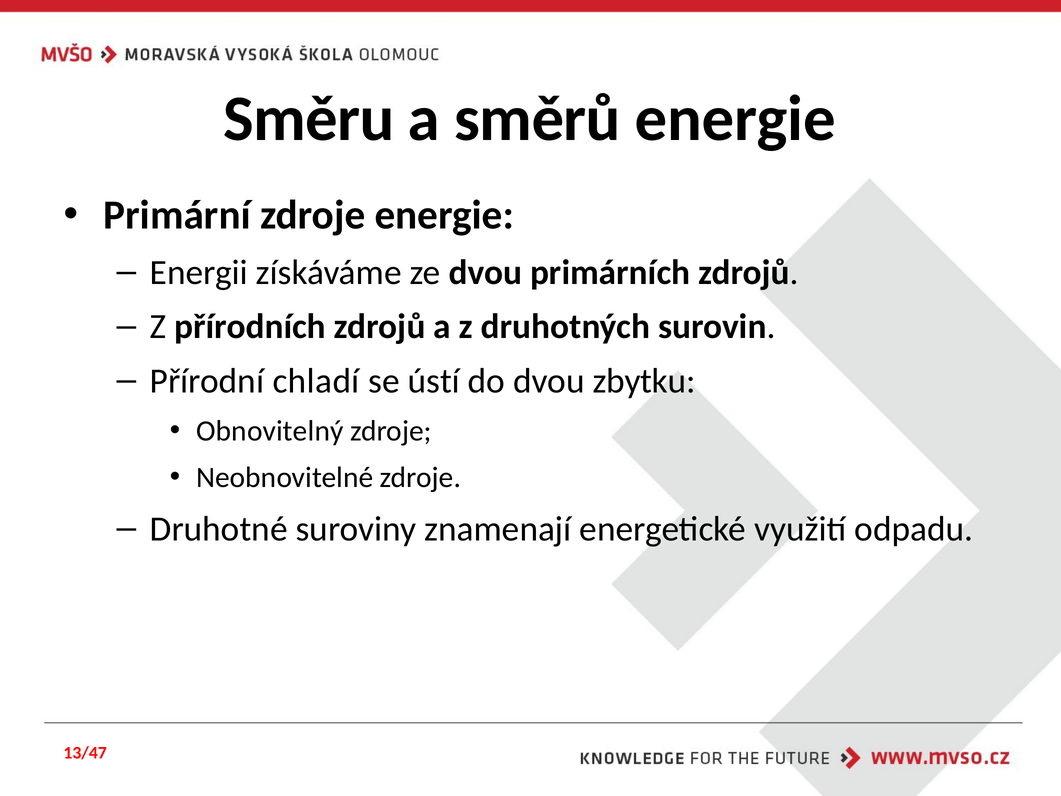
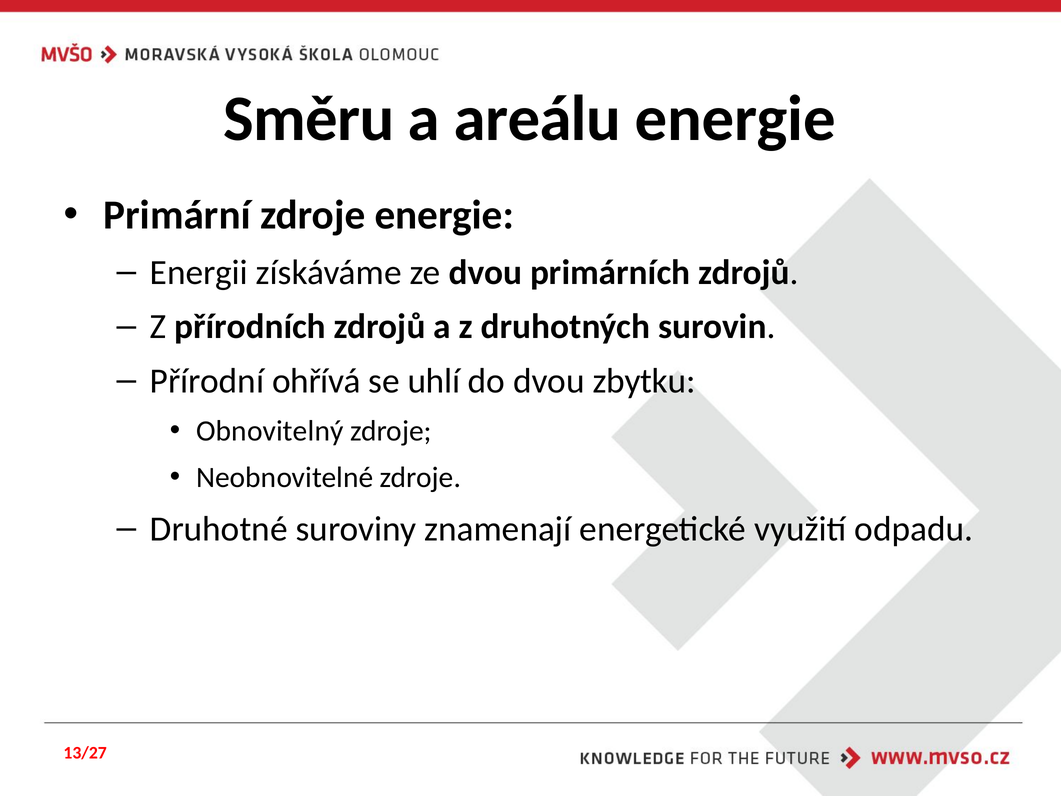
směrů: směrů -> areálu
chladí: chladí -> ohřívá
ústí: ústí -> uhlí
13/47: 13/47 -> 13/27
